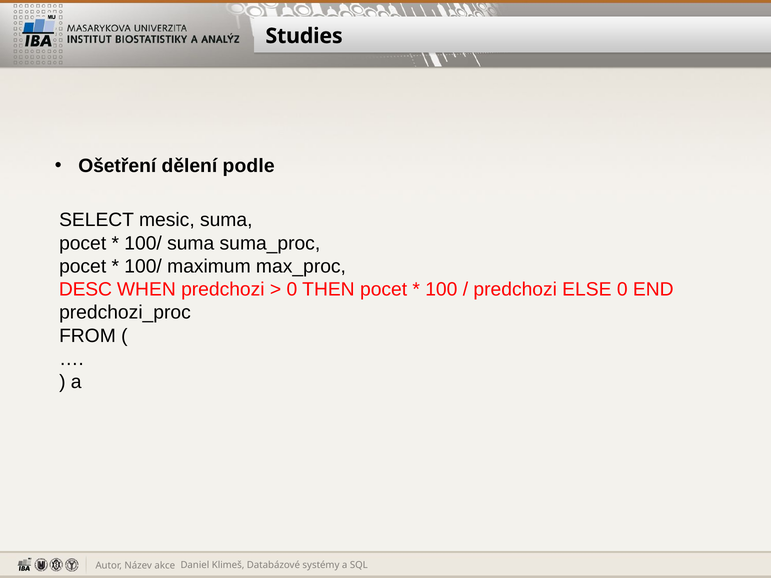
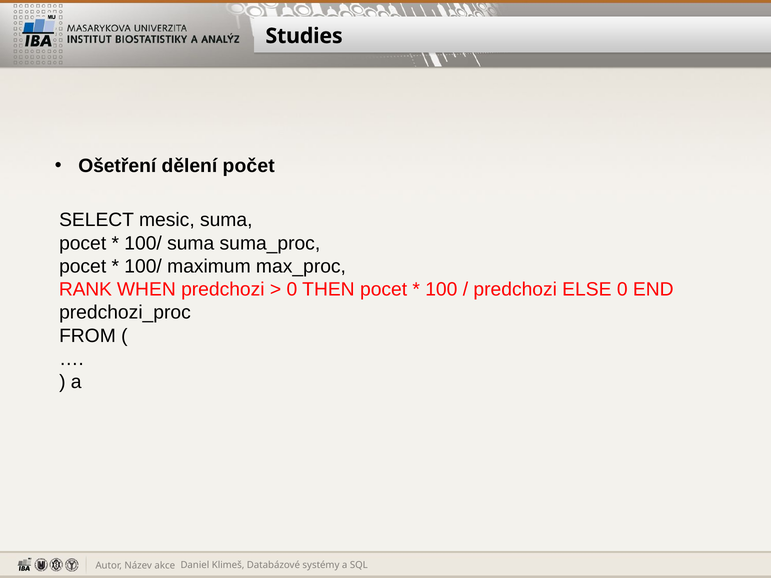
podle: podle -> počet
DESC: DESC -> RANK
